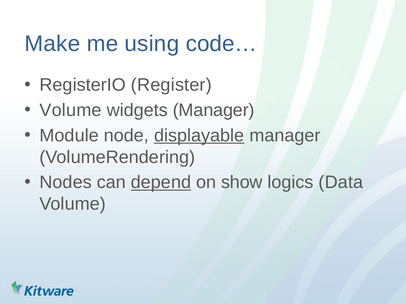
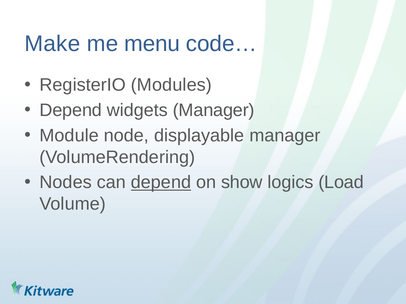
using: using -> menu
Register: Register -> Modules
Volume at (71, 110): Volume -> Depend
displayable underline: present -> none
Data: Data -> Load
